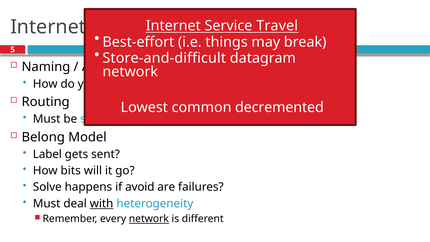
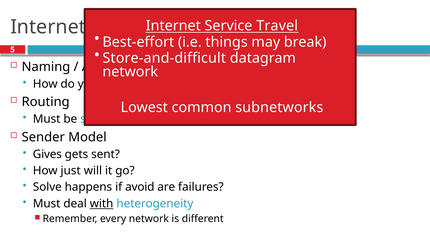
decremented: decremented -> subnetworks
Belong: Belong -> Sender
Label: Label -> Gives
bits: bits -> just
network at (149, 219) underline: present -> none
